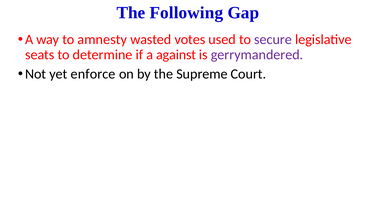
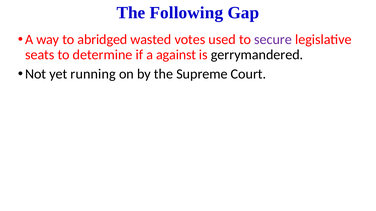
amnesty: amnesty -> abridged
gerrymandered colour: purple -> black
enforce: enforce -> running
